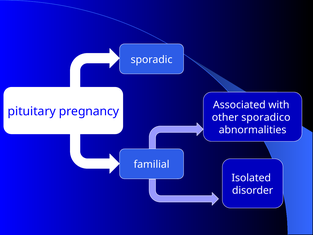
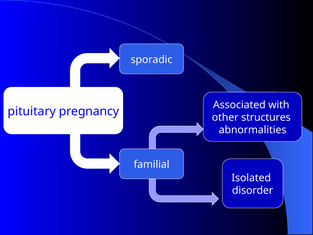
sporadico: sporadico -> structures
